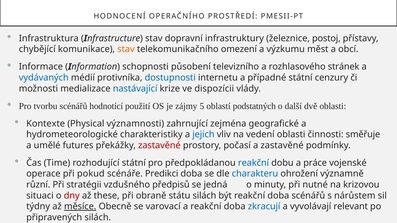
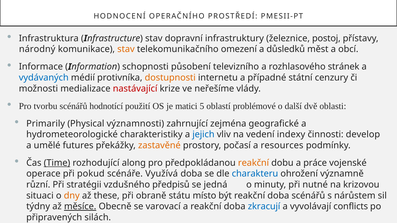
chybějící: chybějící -> národný
výzkumu: výzkumu -> důsledků
dostupnosti colour: blue -> orange
nastávající colour: blue -> red
dispozícii: dispozícii -> neřešíme
zájmy: zájmy -> matici
podstatných: podstatných -> problémové
Kontexte: Kontexte -> Primarily
vedení oblasti: oblasti -> indexy
směřuje: směřuje -> develop
zastavěné at (159, 146) colour: red -> orange
a zastavěné: zastavěné -> resources
Time underline: none -> present
rozhodující státní: státní -> along
reakční at (253, 163) colour: blue -> orange
Predikci: Predikci -> Využívá
dny colour: red -> orange
státu silách: silách -> místo
relevant: relevant -> conflicts
